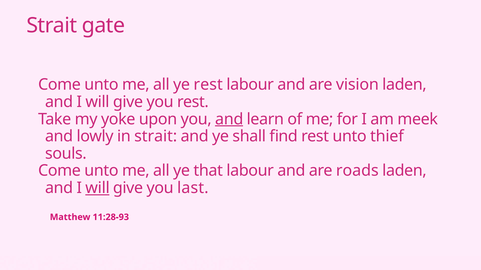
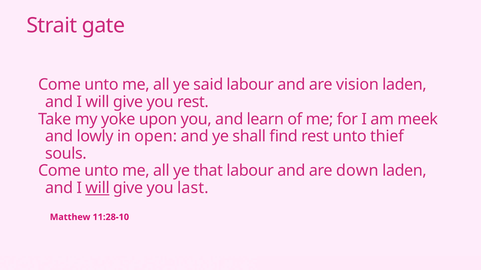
ye rest: rest -> said
and at (229, 119) underline: present -> none
in strait: strait -> open
roads: roads -> down
11:28-93: 11:28-93 -> 11:28-10
